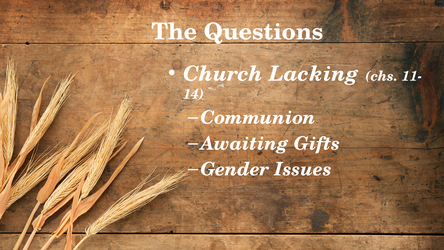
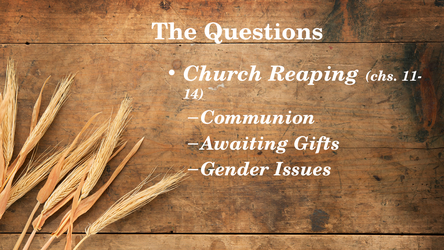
Lacking: Lacking -> Reaping
